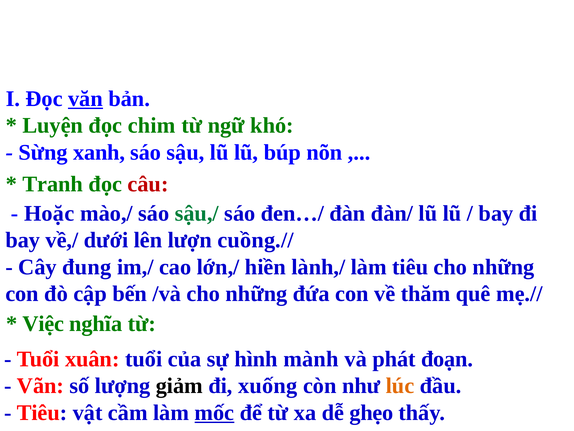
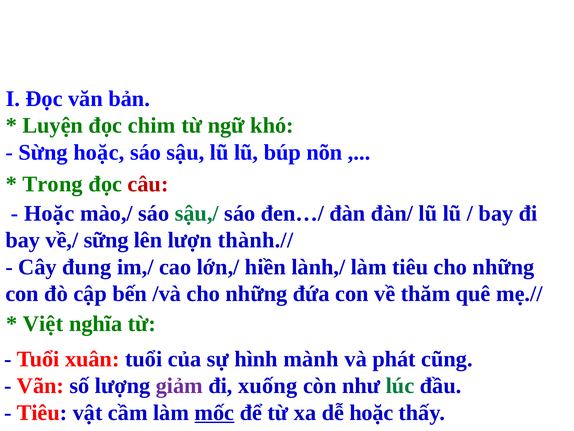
văn underline: present -> none
Sừng xanh: xanh -> hoặc
Tranh: Tranh -> Trong
dưới: dưới -> sững
cuồng.//: cuồng.// -> thành.//
Việc: Việc -> Việt
đoạn: đoạn -> cũng
giảm colour: black -> purple
lúc colour: orange -> green
dễ ghẹo: ghẹo -> hoặc
